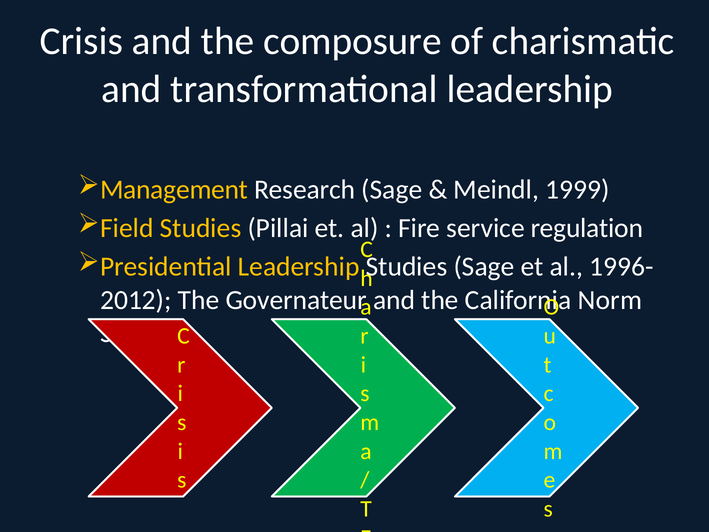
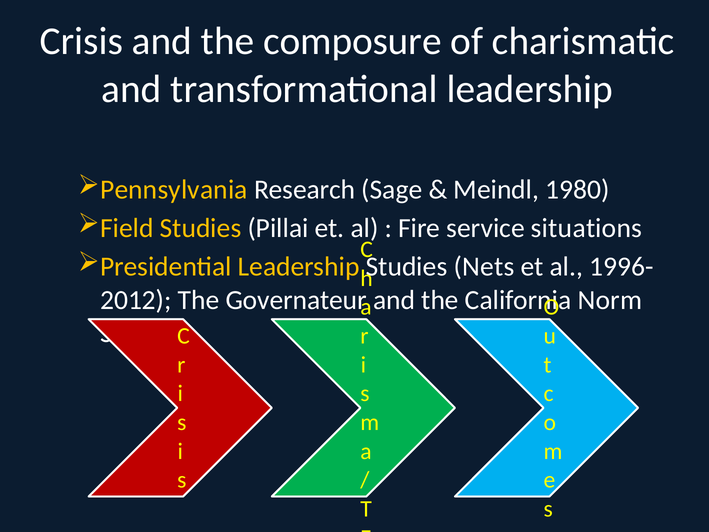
Management: Management -> Pennsylvania
1999: 1999 -> 1980
regulation: regulation -> situations
Studies Sage: Sage -> Nets
